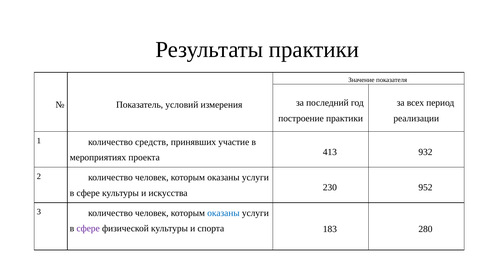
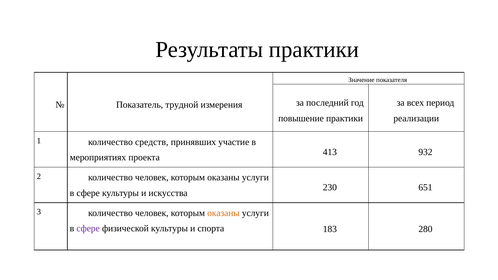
условий: условий -> трудной
построение: построение -> повышение
952: 952 -> 651
оказаны at (223, 213) colour: blue -> orange
